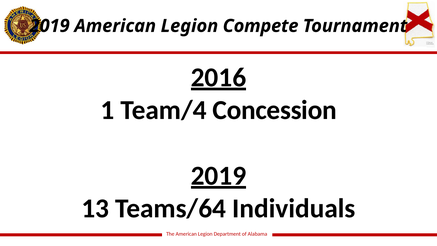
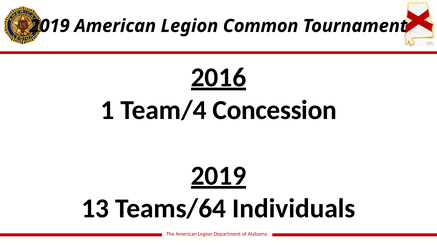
Compete: Compete -> Common
